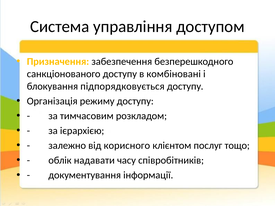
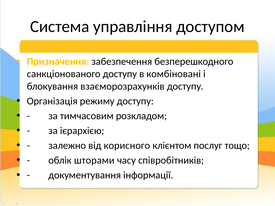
підпорядковується: підпорядковується -> взаєморозрахунків
надавати: надавати -> шторами
